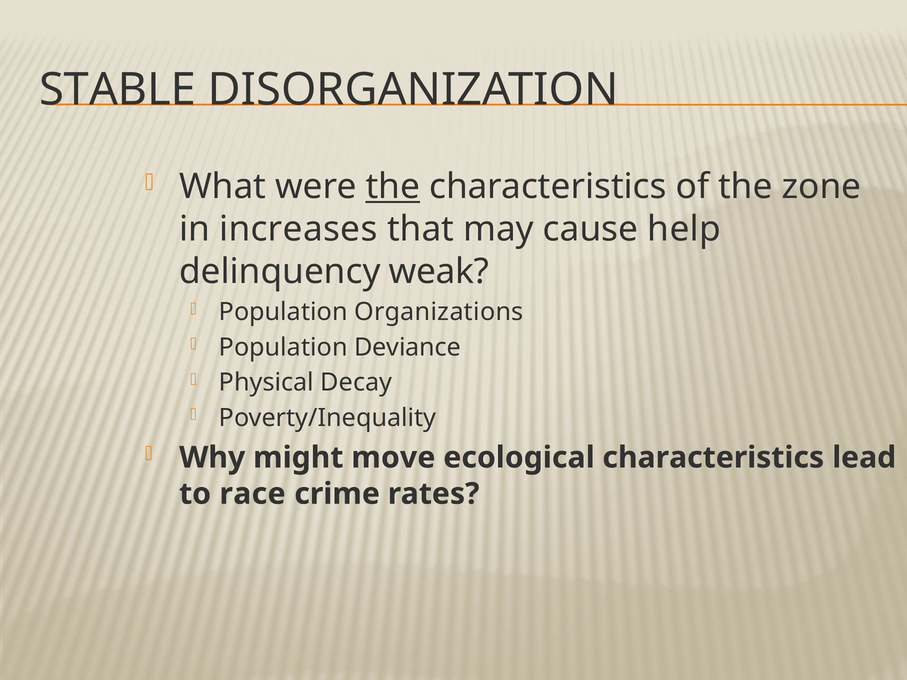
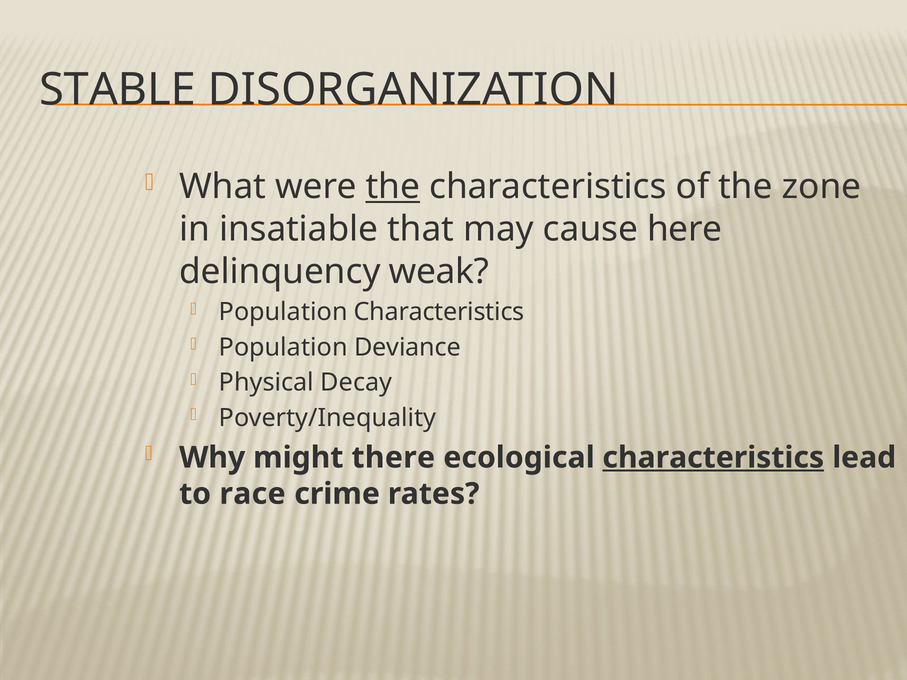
increases: increases -> insatiable
help: help -> here
Population Organizations: Organizations -> Characteristics
move: move -> there
characteristics at (713, 458) underline: none -> present
